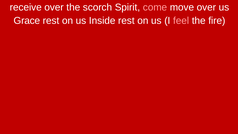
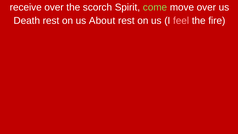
come colour: pink -> light green
Grace: Grace -> Death
Inside: Inside -> About
